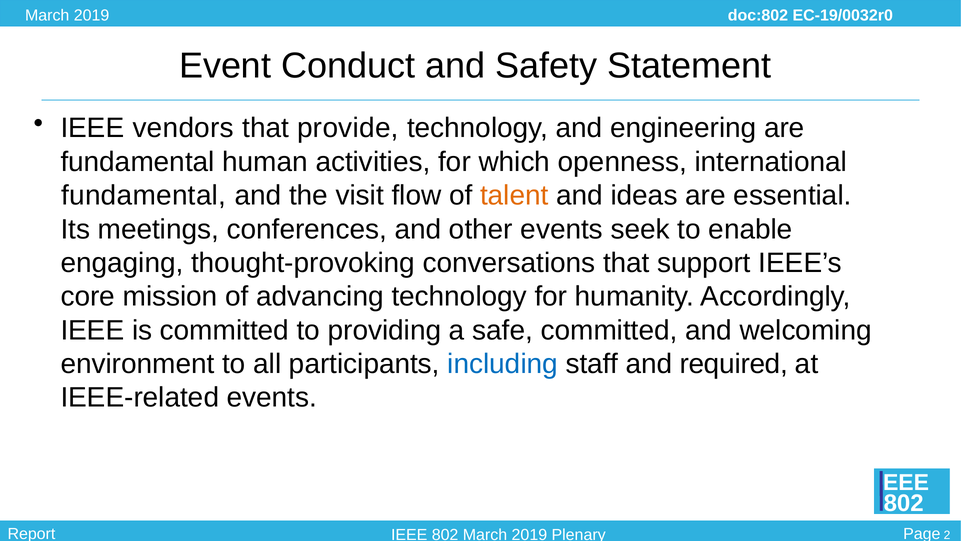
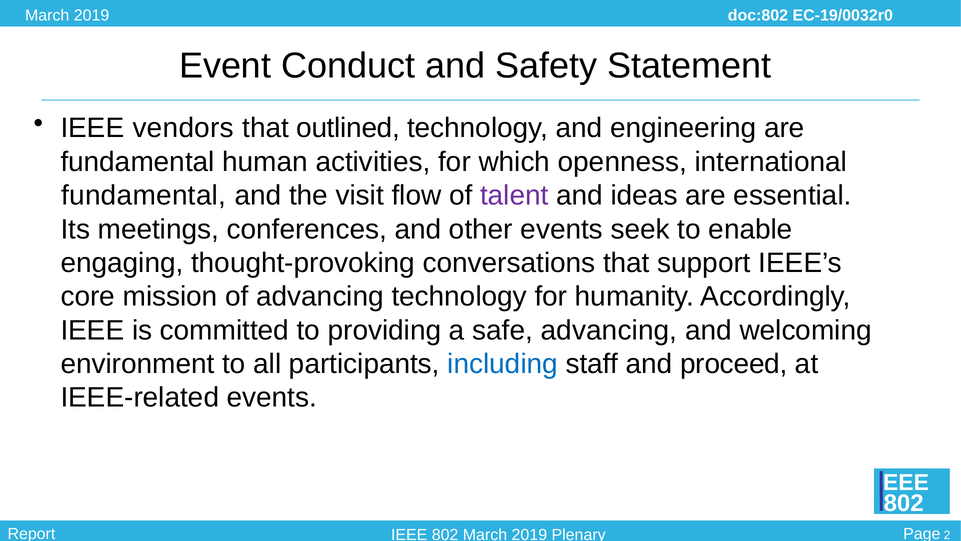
provide: provide -> outlined
talent colour: orange -> purple
safe committed: committed -> advancing
required: required -> proceed
